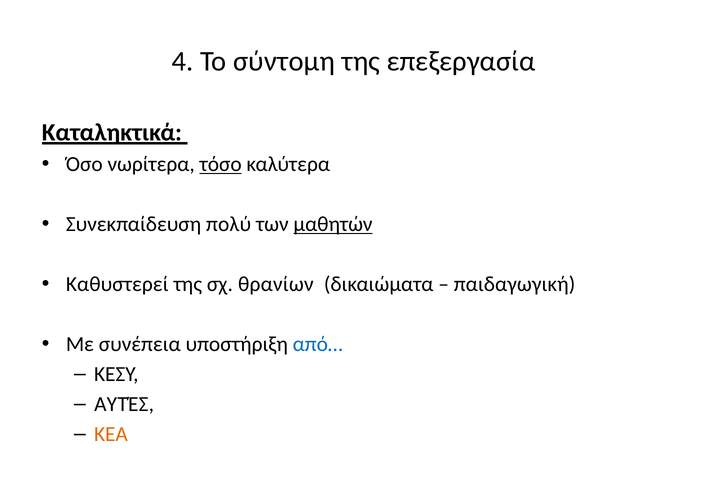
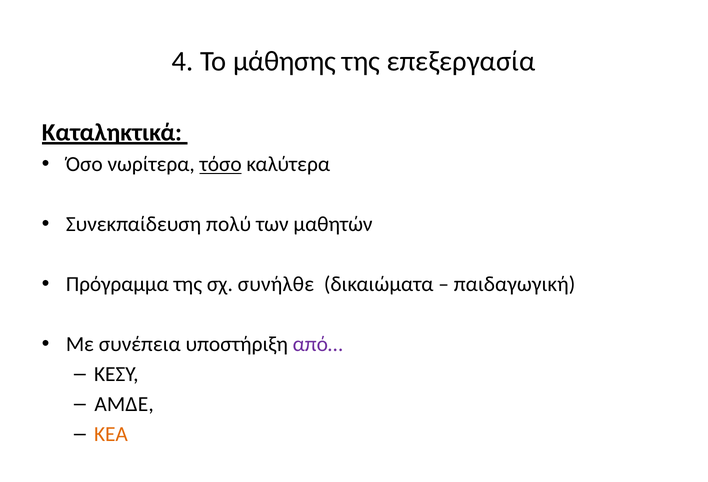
σύντομη: σύντομη -> μάθησης
μαθητών underline: present -> none
Καθυστερεί: Καθυστερεί -> Πρόγραμμα
θρανίων: θρανίων -> συνήλθε
από… colour: blue -> purple
ΑΥΤΈΣ: ΑΥΤΈΣ -> ΑΜΔΕ
